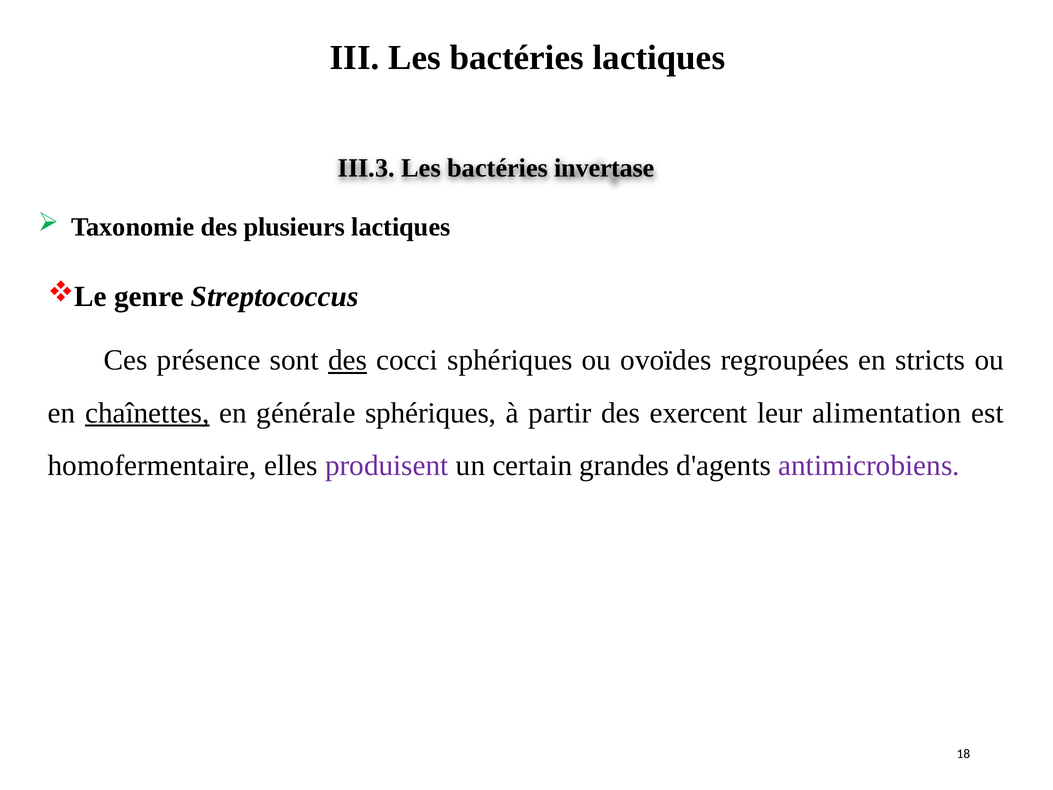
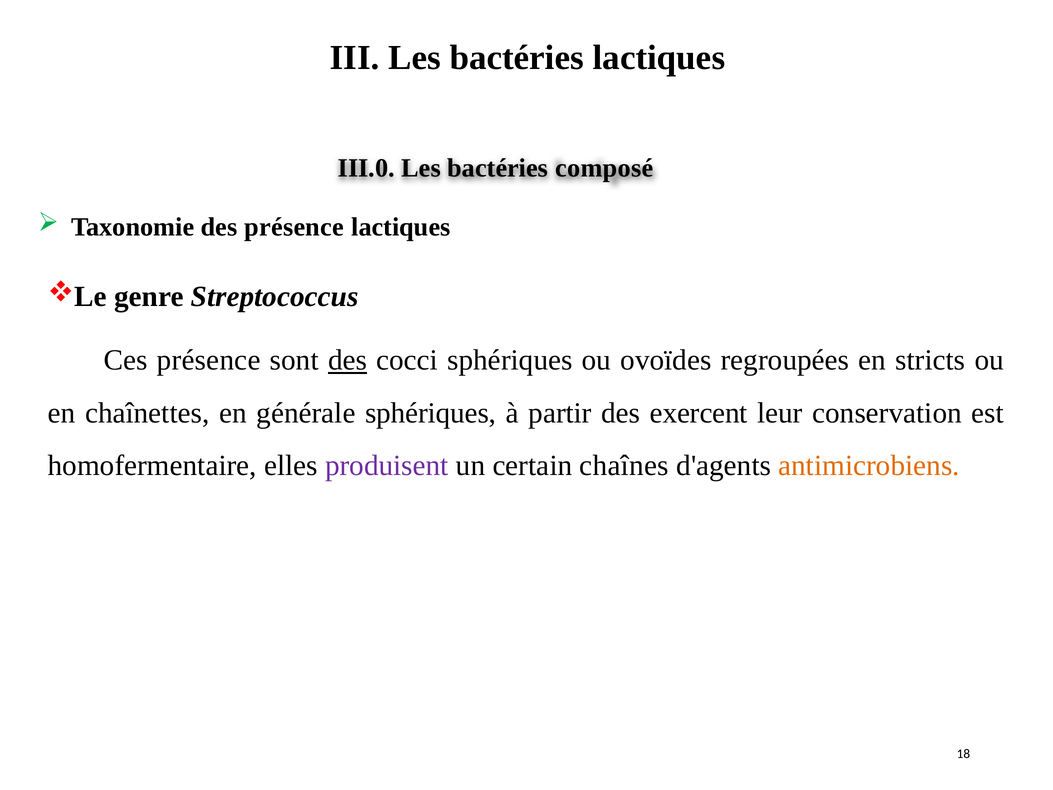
III.3: III.3 -> III.0
invertase: invertase -> composé
des plusieurs: plusieurs -> présence
chaînettes underline: present -> none
alimentation: alimentation -> conservation
grandes: grandes -> chaînes
antimicrobiens colour: purple -> orange
